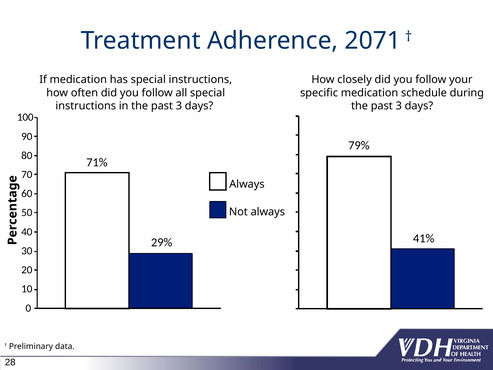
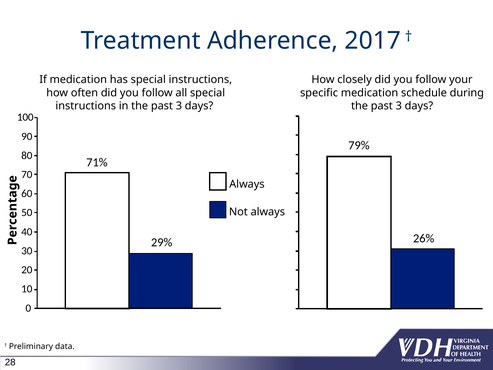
2071: 2071 -> 2017
41%: 41% -> 26%
